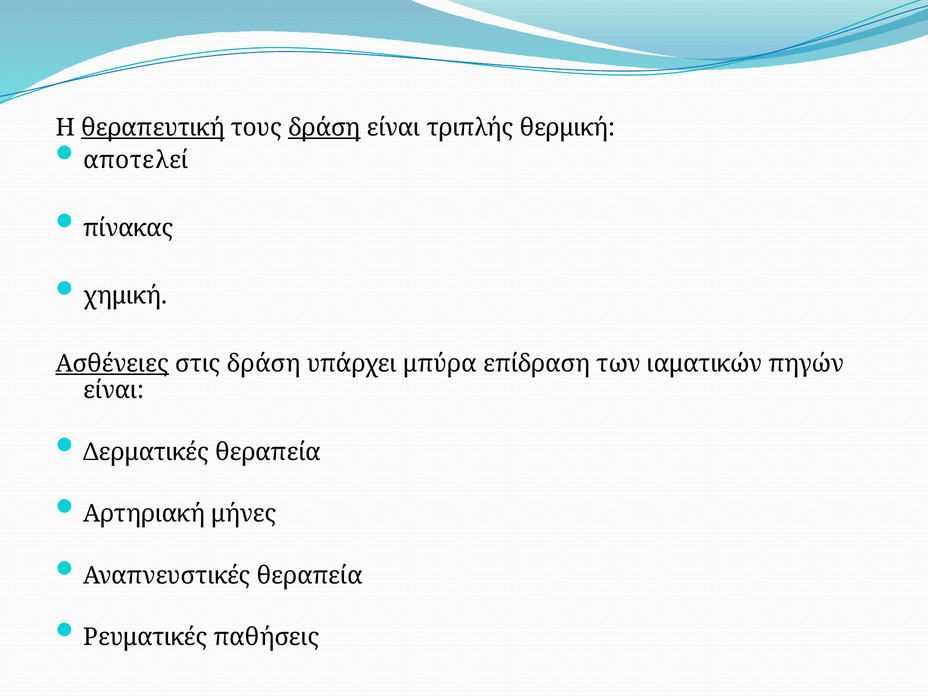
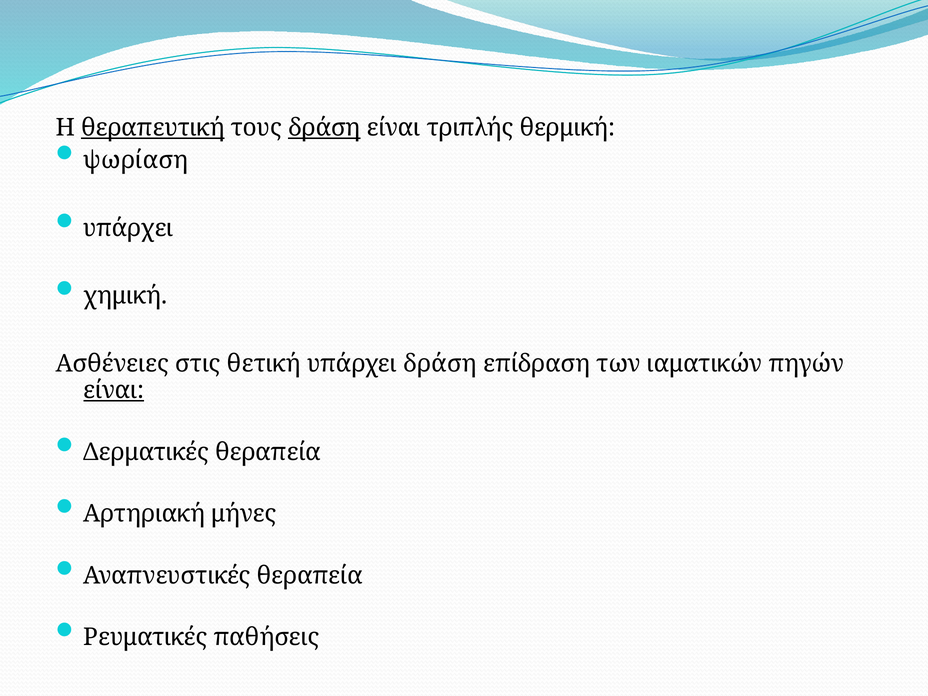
αποτελεί: αποτελεί -> ψωρίαση
πίνακας at (128, 228): πίνακας -> υπάρχει
Ασθένειες underline: present -> none
στις δράση: δράση -> θετική
υπάρχει μπύρα: μπύρα -> δράση
είναι at (114, 390) underline: none -> present
